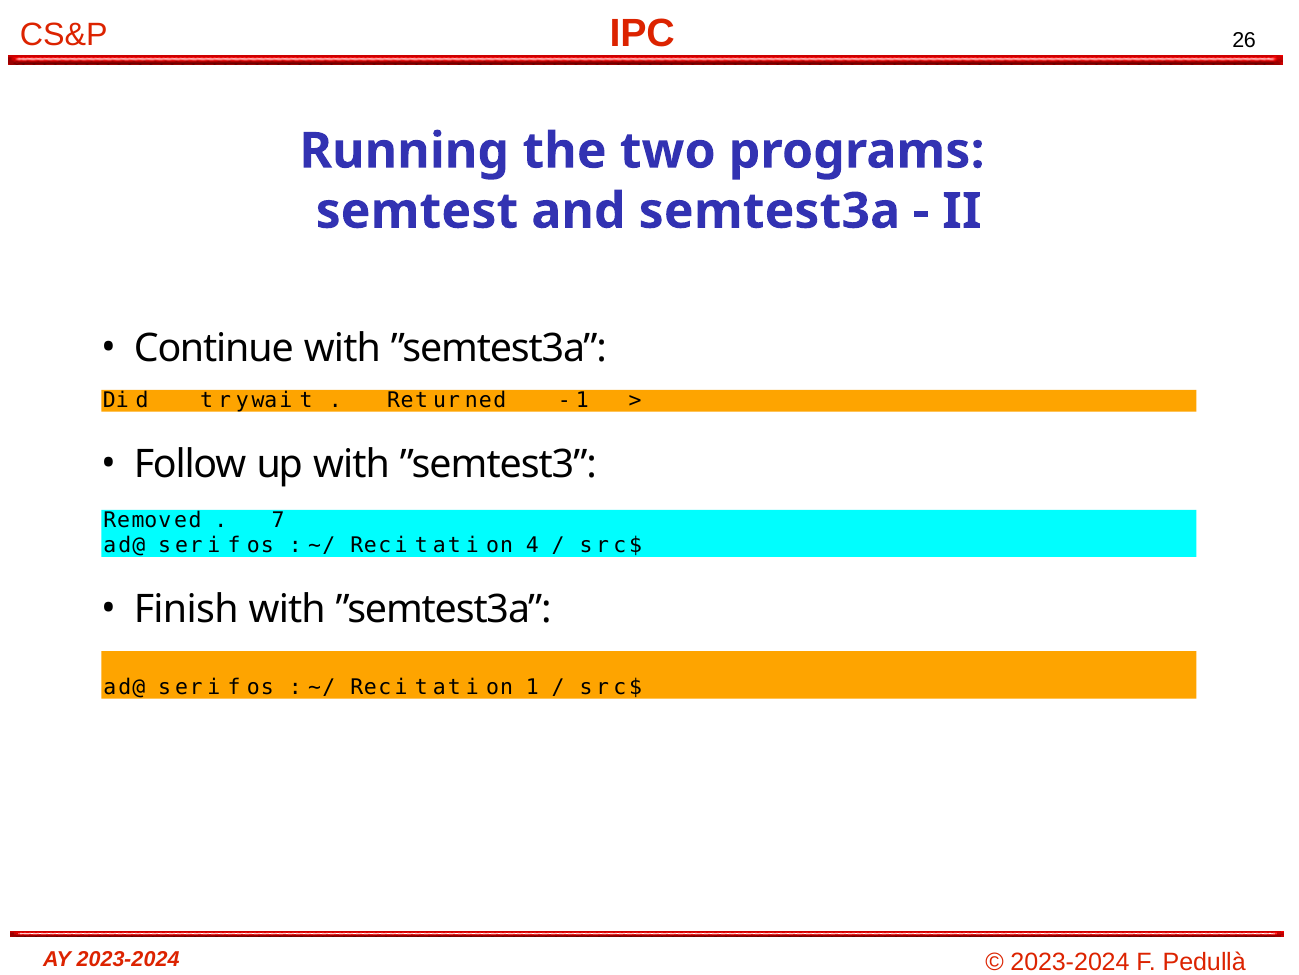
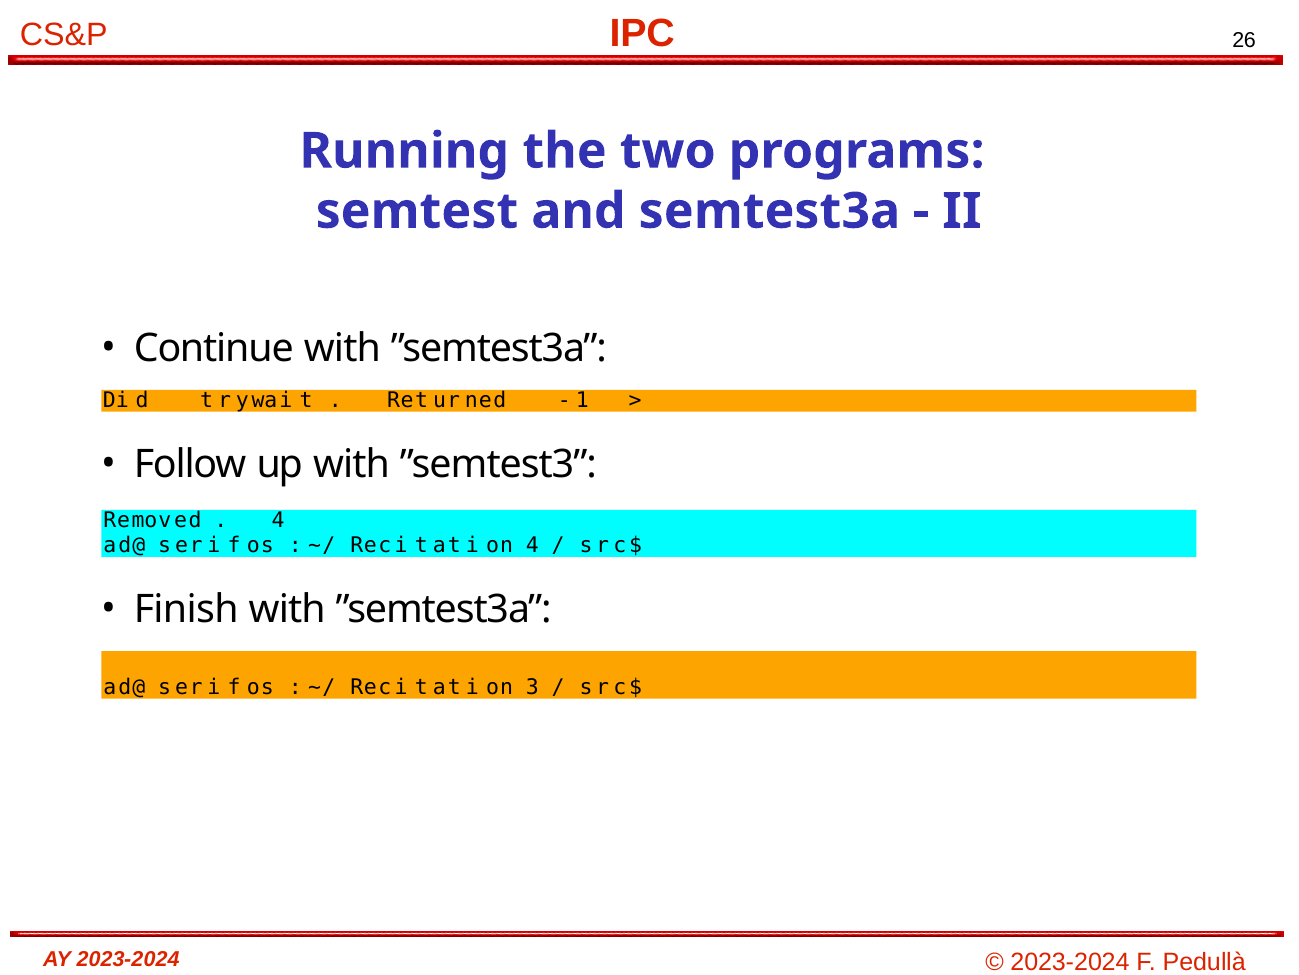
7 at (278, 520): 7 -> 4
1: 1 -> 3
